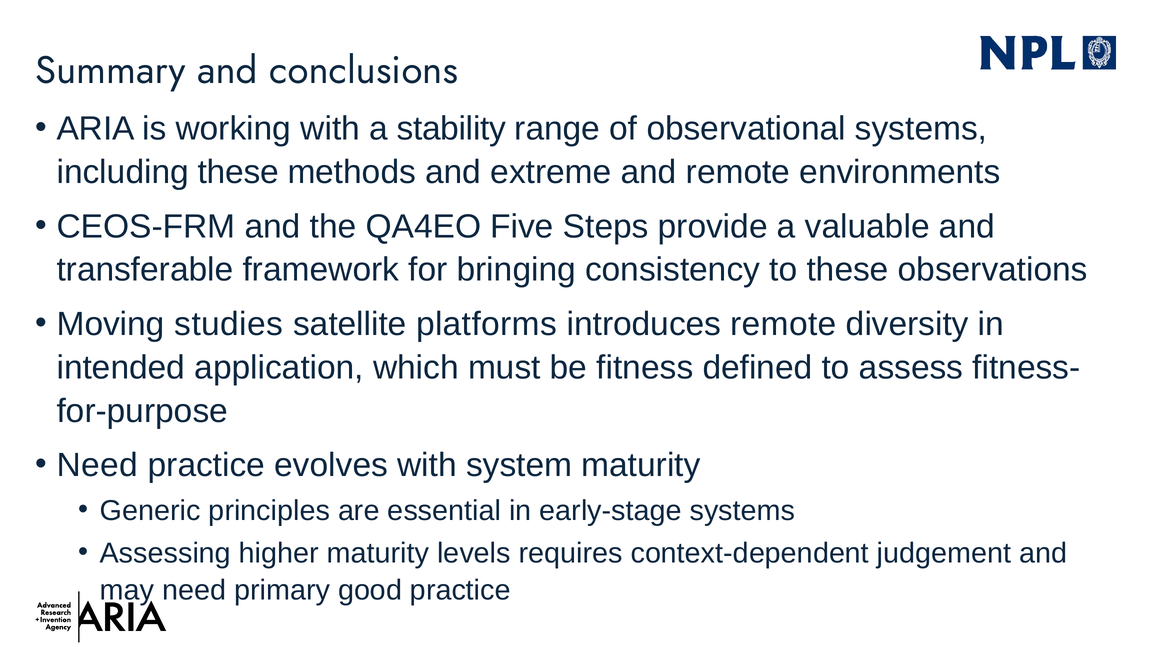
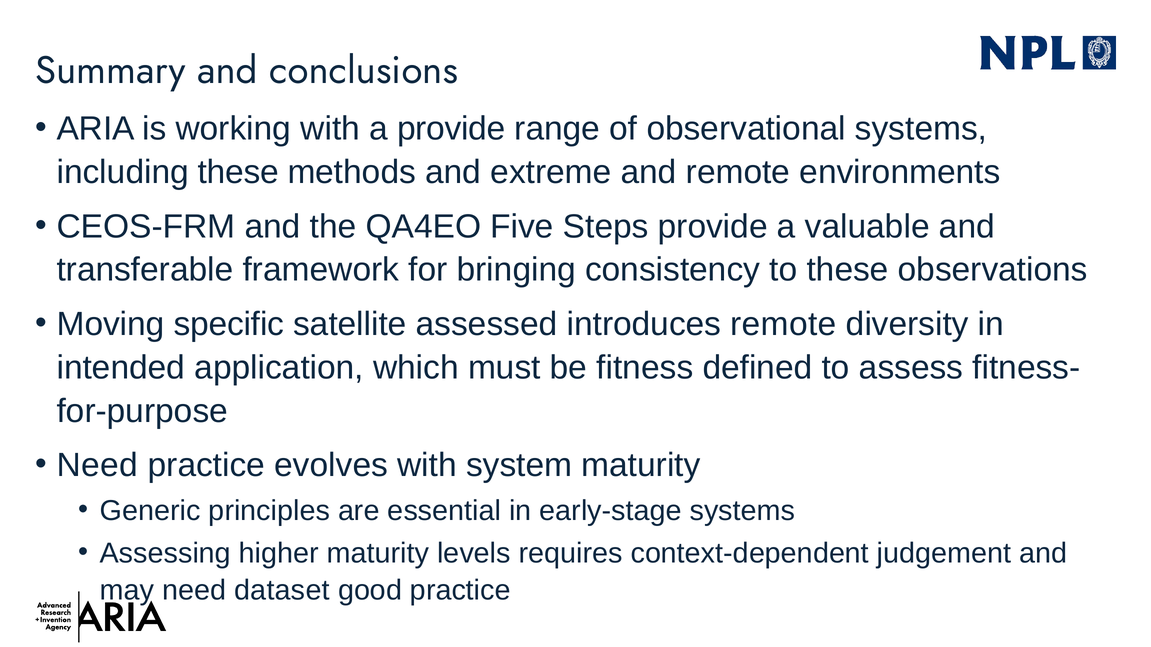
a stability: stability -> provide
studies: studies -> specific
platforms: platforms -> assessed
primary: primary -> dataset
